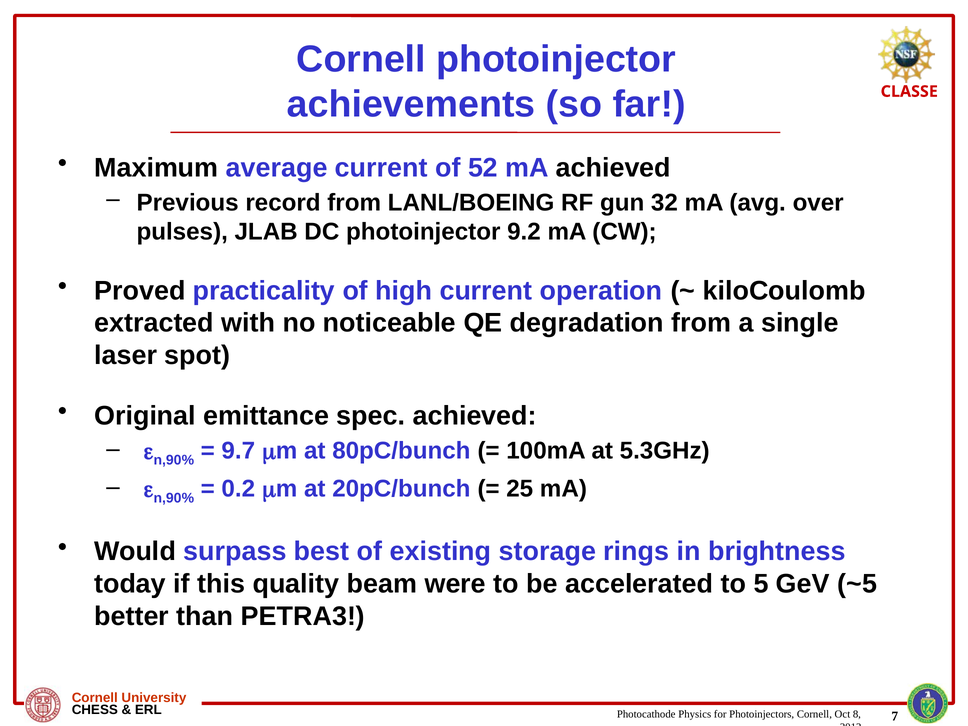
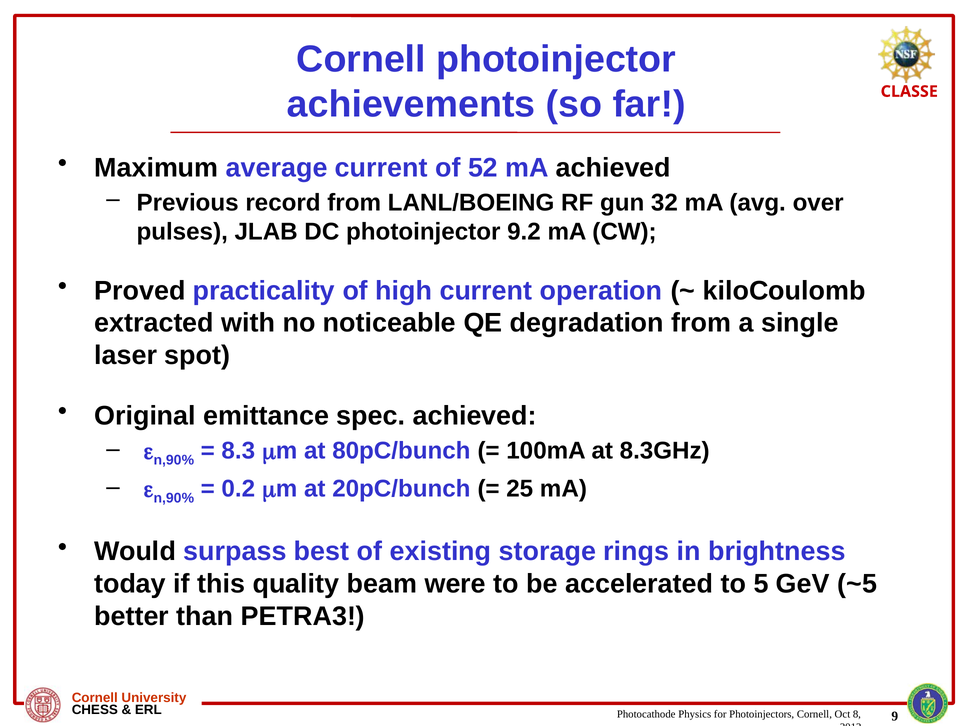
9.7: 9.7 -> 8.3
5.3GHz: 5.3GHz -> 8.3GHz
7: 7 -> 9
